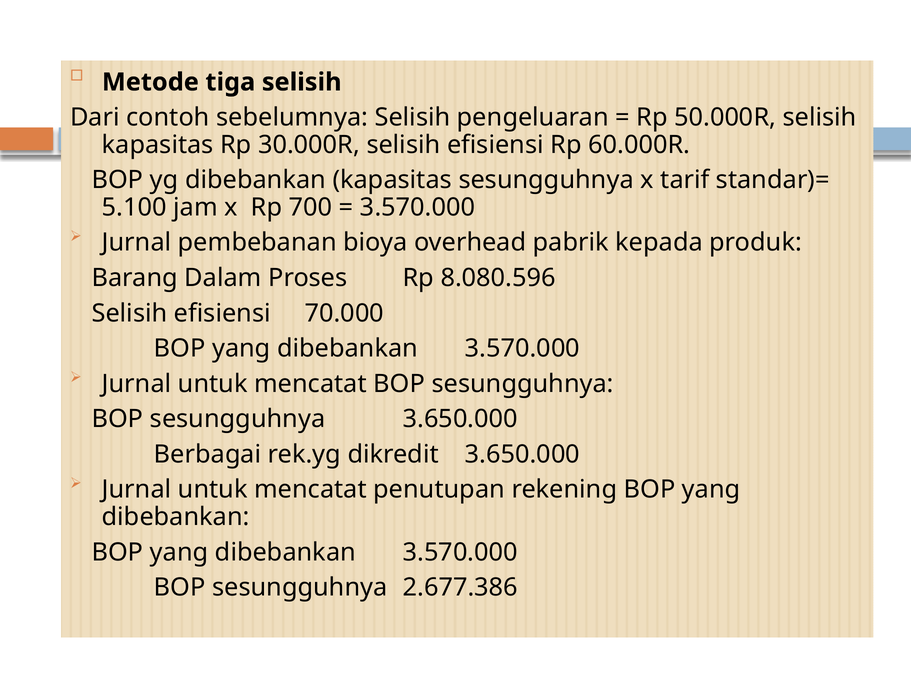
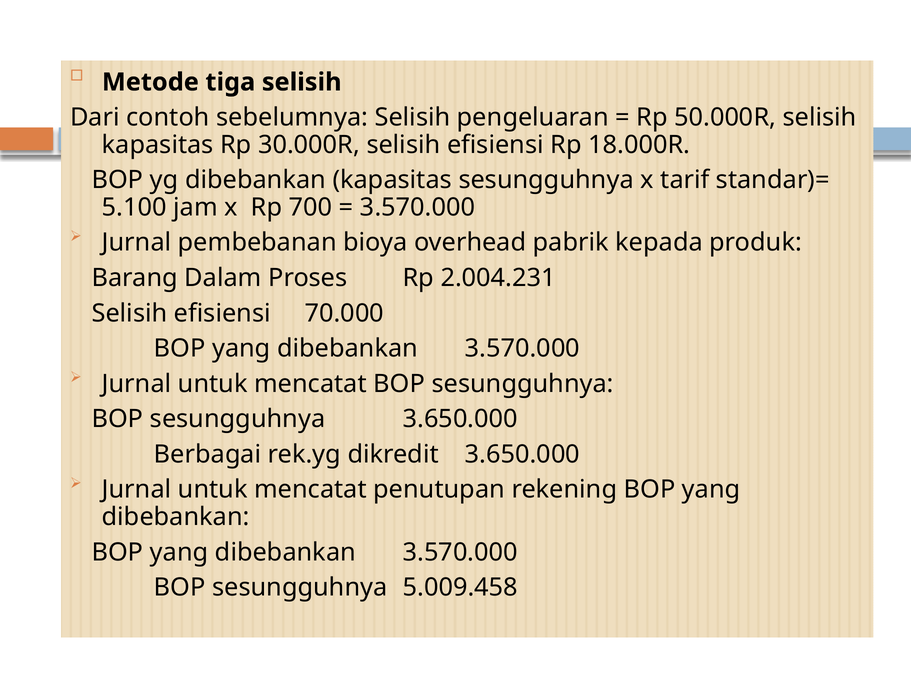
60.000R: 60.000R -> 18.000R
8.080.596: 8.080.596 -> 2.004.231
2.677.386: 2.677.386 -> 5.009.458
